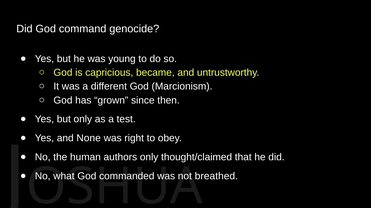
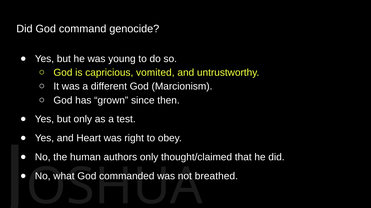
became: became -> vomited
None: None -> Heart
